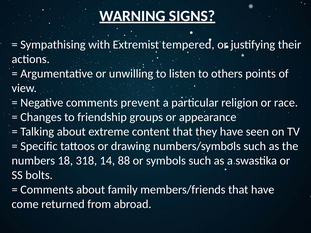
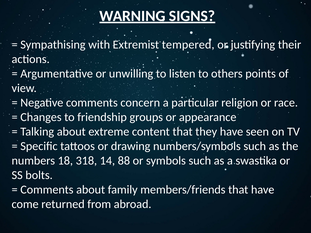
prevent: prevent -> concern
